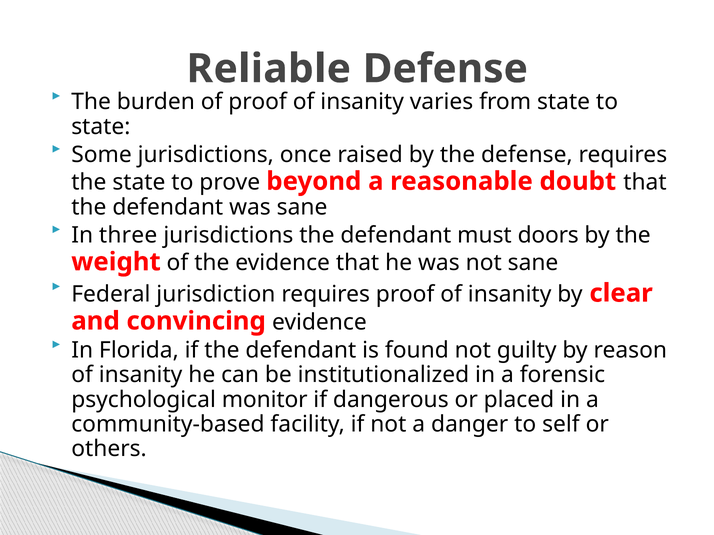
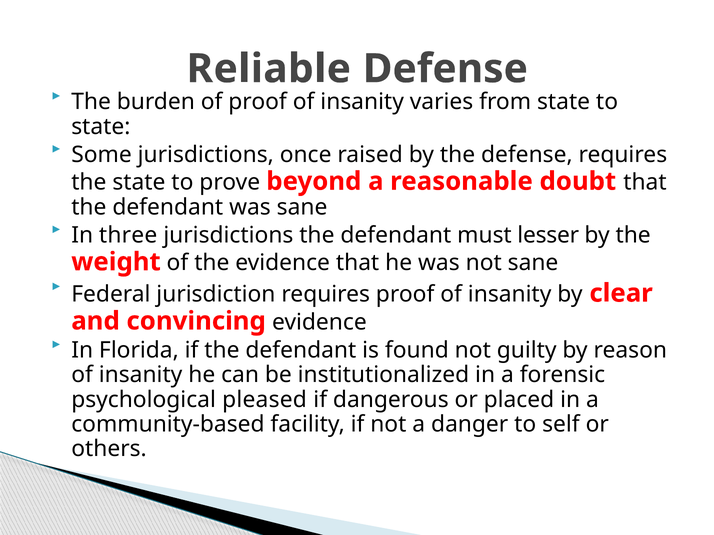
doors: doors -> lesser
monitor: monitor -> pleased
